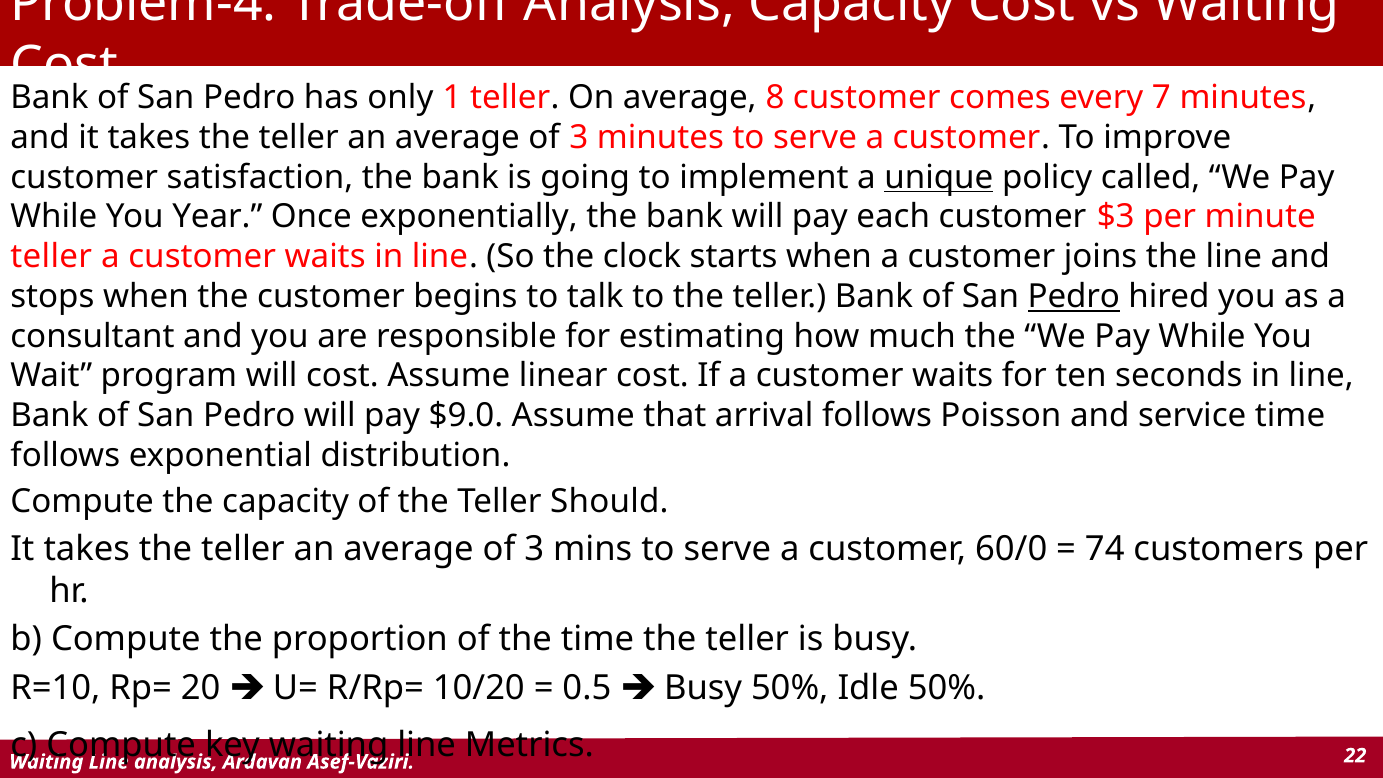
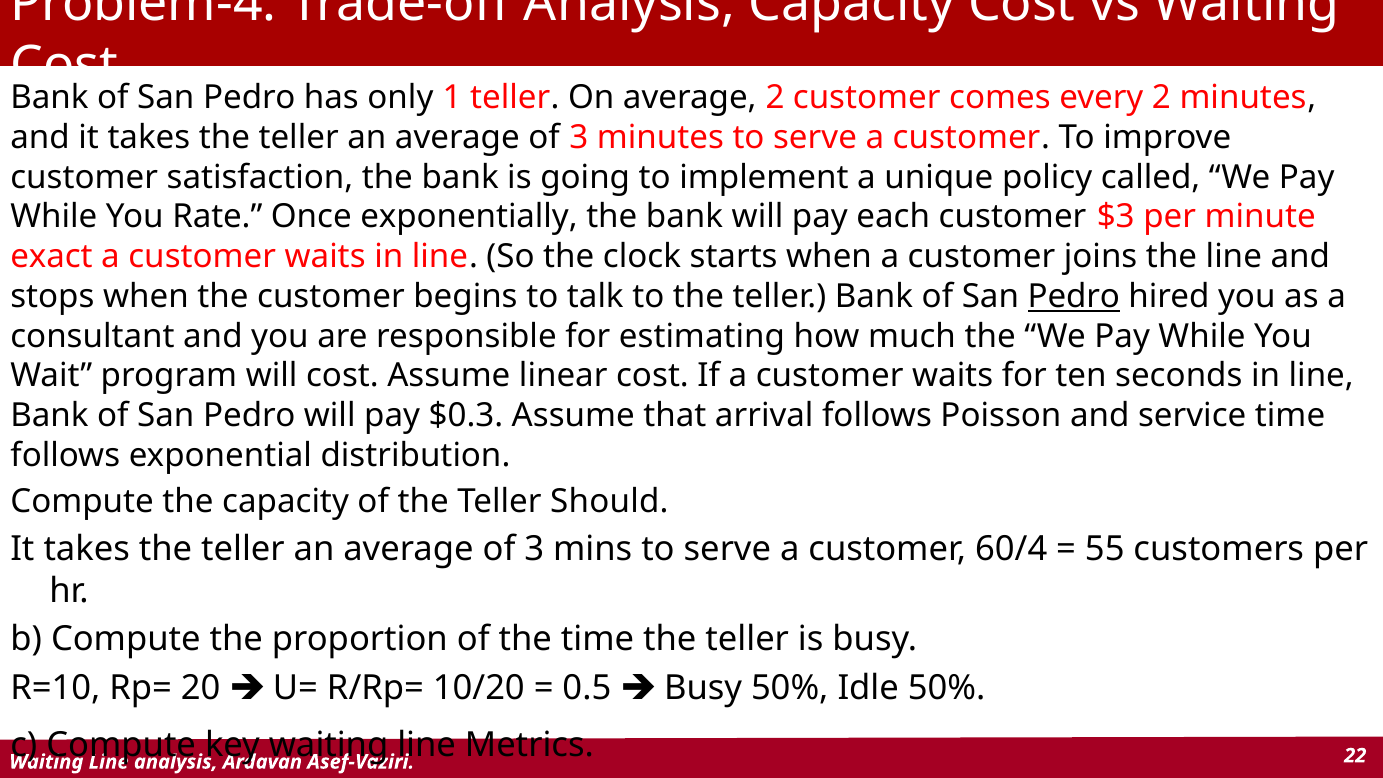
average 8: 8 -> 2
every 7: 7 -> 2
unique underline: present -> none
Year: Year -> Rate
teller at (51, 257): teller -> exact
$9.0: $9.0 -> $0.3
60/0: 60/0 -> 60/4
74: 74 -> 55
